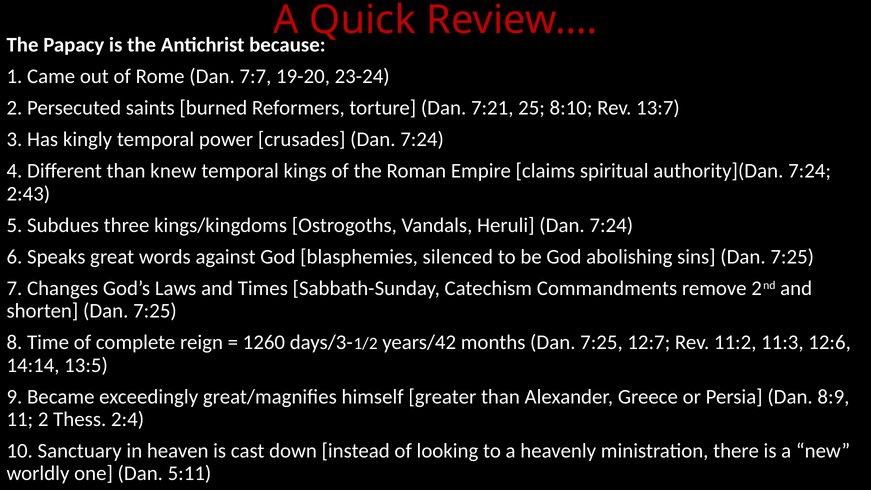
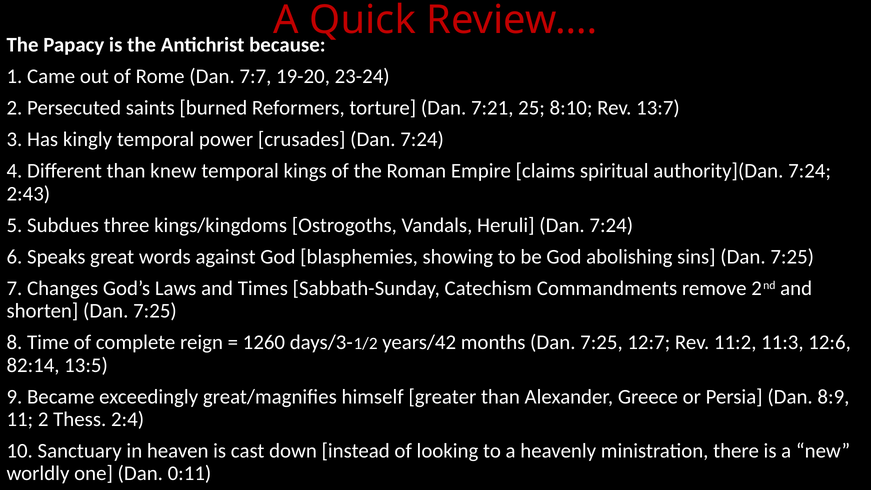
silenced: silenced -> showing
14:14: 14:14 -> 82:14
5:11: 5:11 -> 0:11
